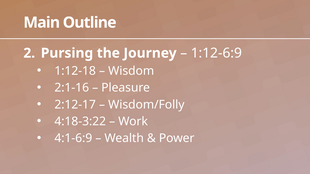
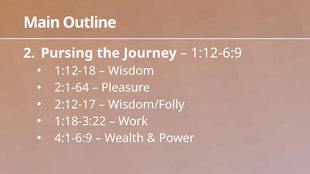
2:1-16: 2:1-16 -> 2:1-64
4:18-3:22: 4:18-3:22 -> 1:18-3:22
